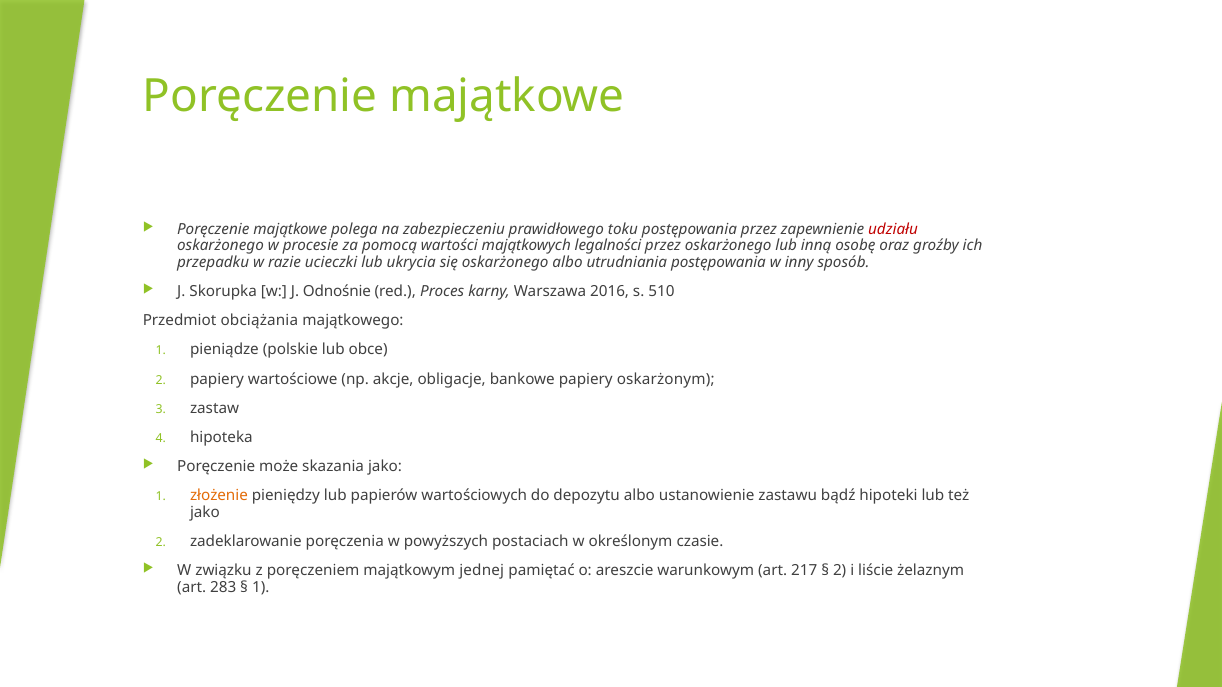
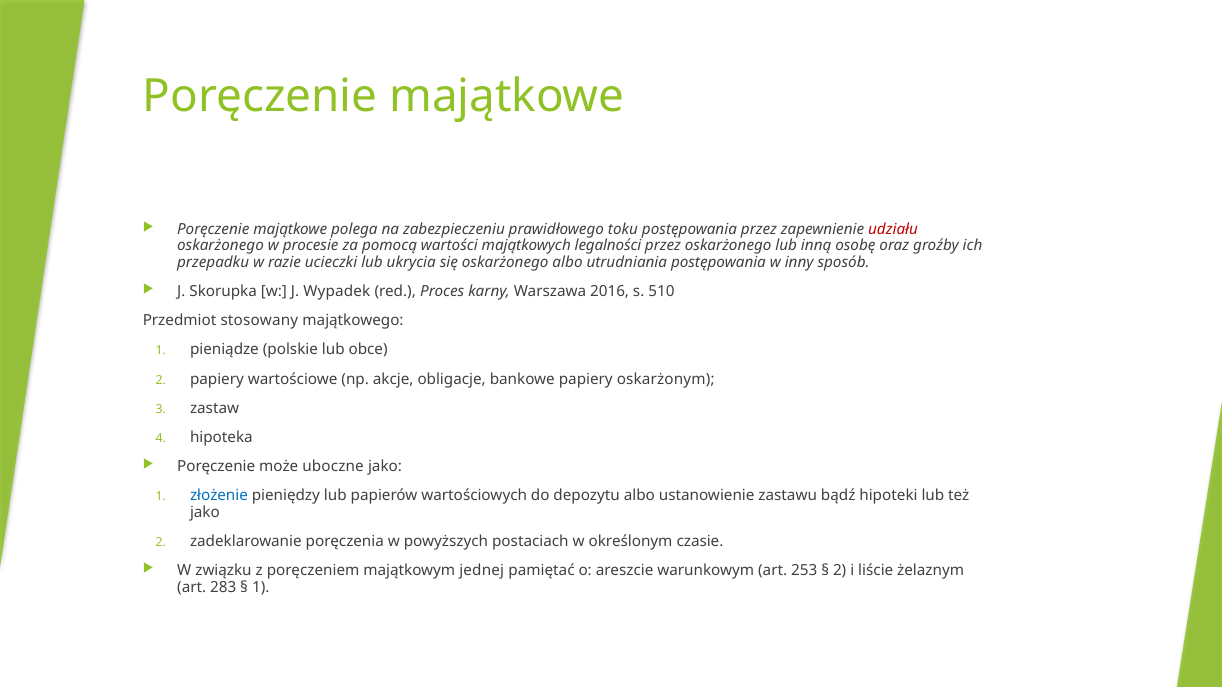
Odnośnie: Odnośnie -> Wypadek
obciążania: obciążania -> stosowany
skazania: skazania -> uboczne
złożenie colour: orange -> blue
217: 217 -> 253
